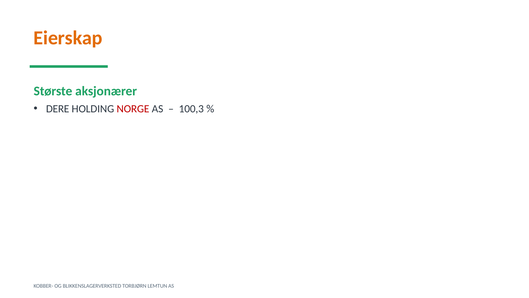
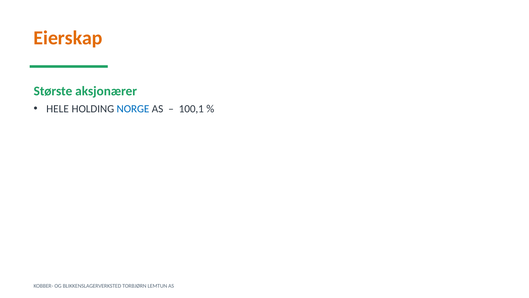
DERE: DERE -> HELE
NORGE colour: red -> blue
100,3: 100,3 -> 100,1
